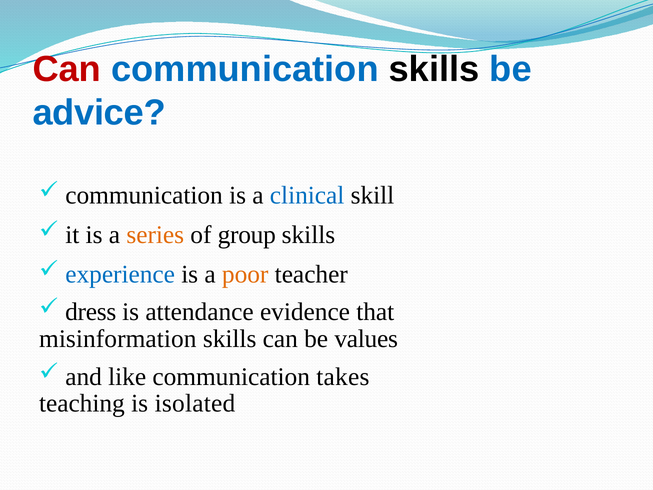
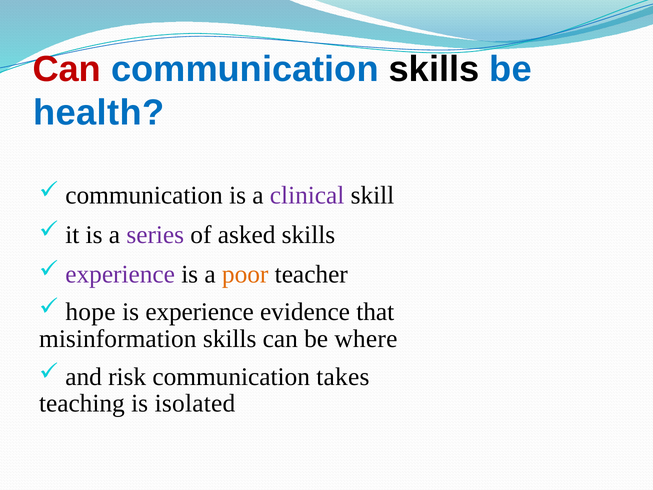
advice: advice -> health
clinical colour: blue -> purple
series colour: orange -> purple
group: group -> asked
experience at (120, 274) colour: blue -> purple
dress: dress -> hope
is attendance: attendance -> experience
values: values -> where
like: like -> risk
